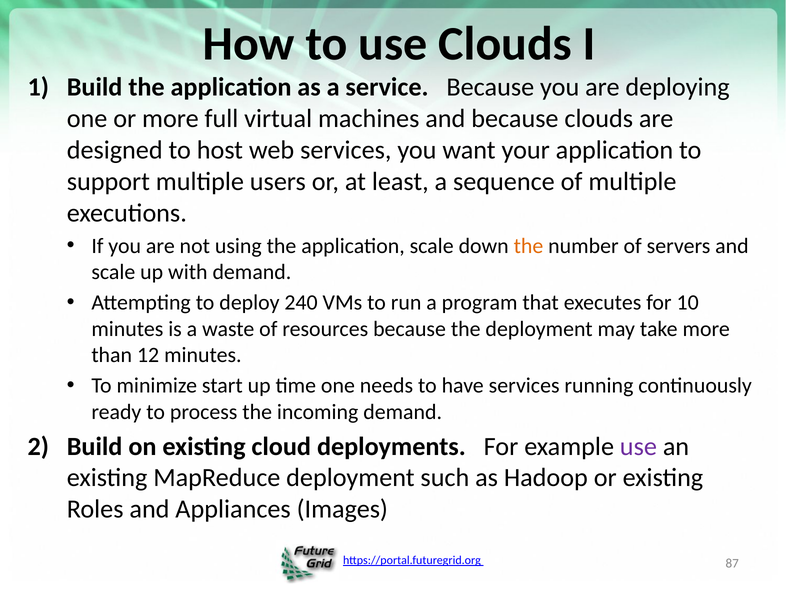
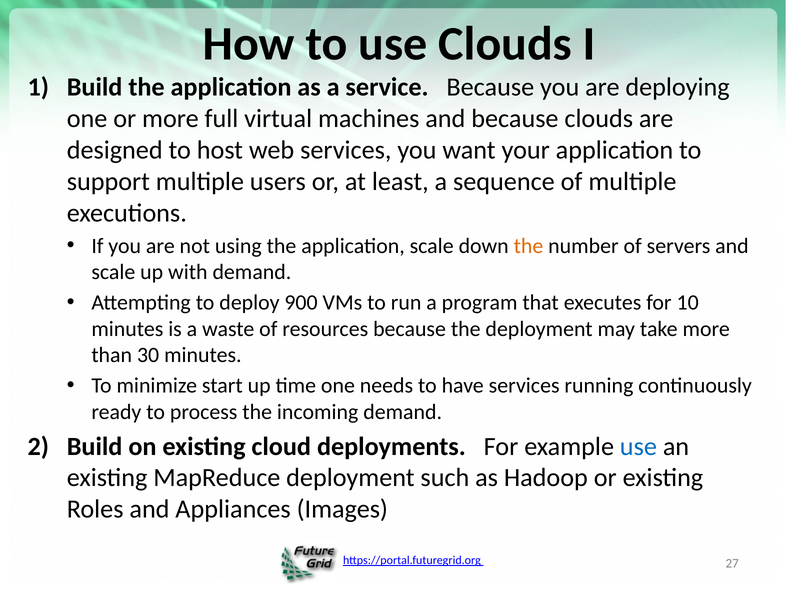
240: 240 -> 900
12: 12 -> 30
use at (638, 446) colour: purple -> blue
87: 87 -> 27
